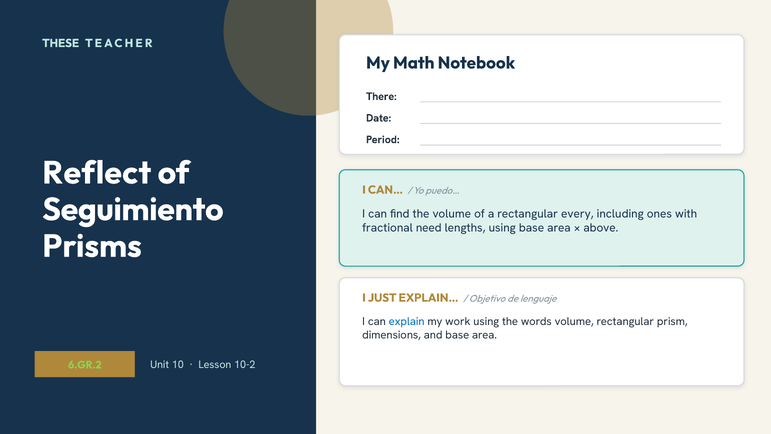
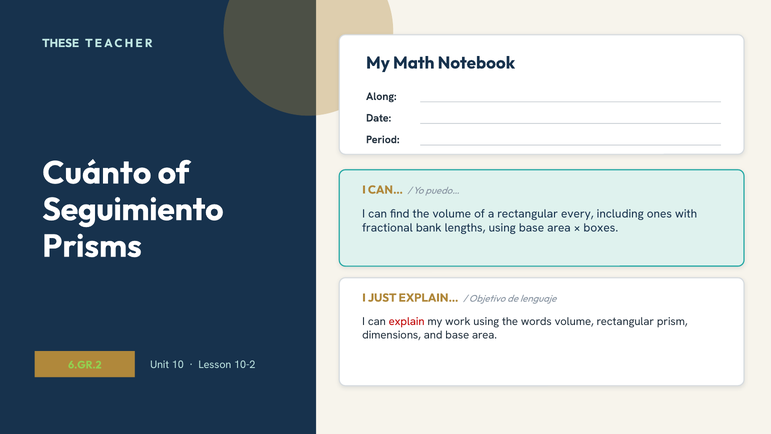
There: There -> Along
Reflect: Reflect -> Cuánto
need: need -> bank
above: above -> boxes
explain colour: blue -> red
